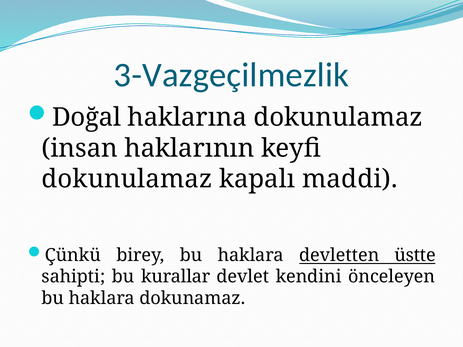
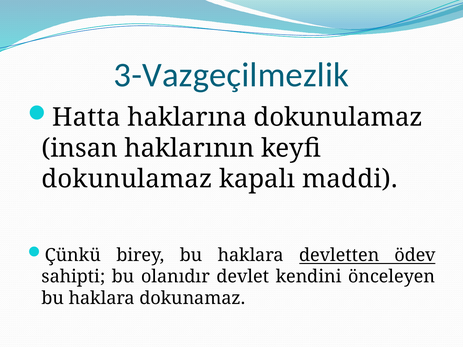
Doğal: Doğal -> Hatta
üstte: üstte -> ödev
kurallar: kurallar -> olanıdır
